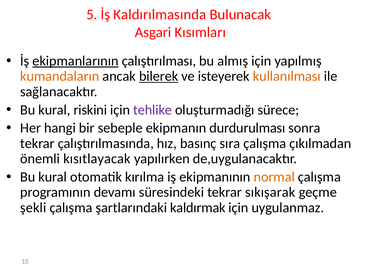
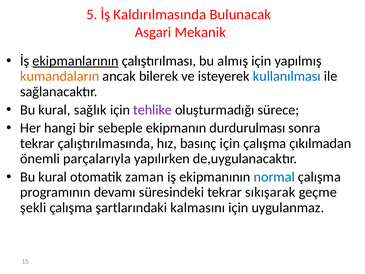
Kısımları: Kısımları -> Mekanik
bilerek underline: present -> none
kullanılması colour: orange -> blue
riskini: riskini -> sağlık
basınç sıra: sıra -> için
kısıtlayacak: kısıtlayacak -> parçalarıyla
kırılma: kırılma -> zaman
normal colour: orange -> blue
kaldırmak: kaldırmak -> kalmasını
